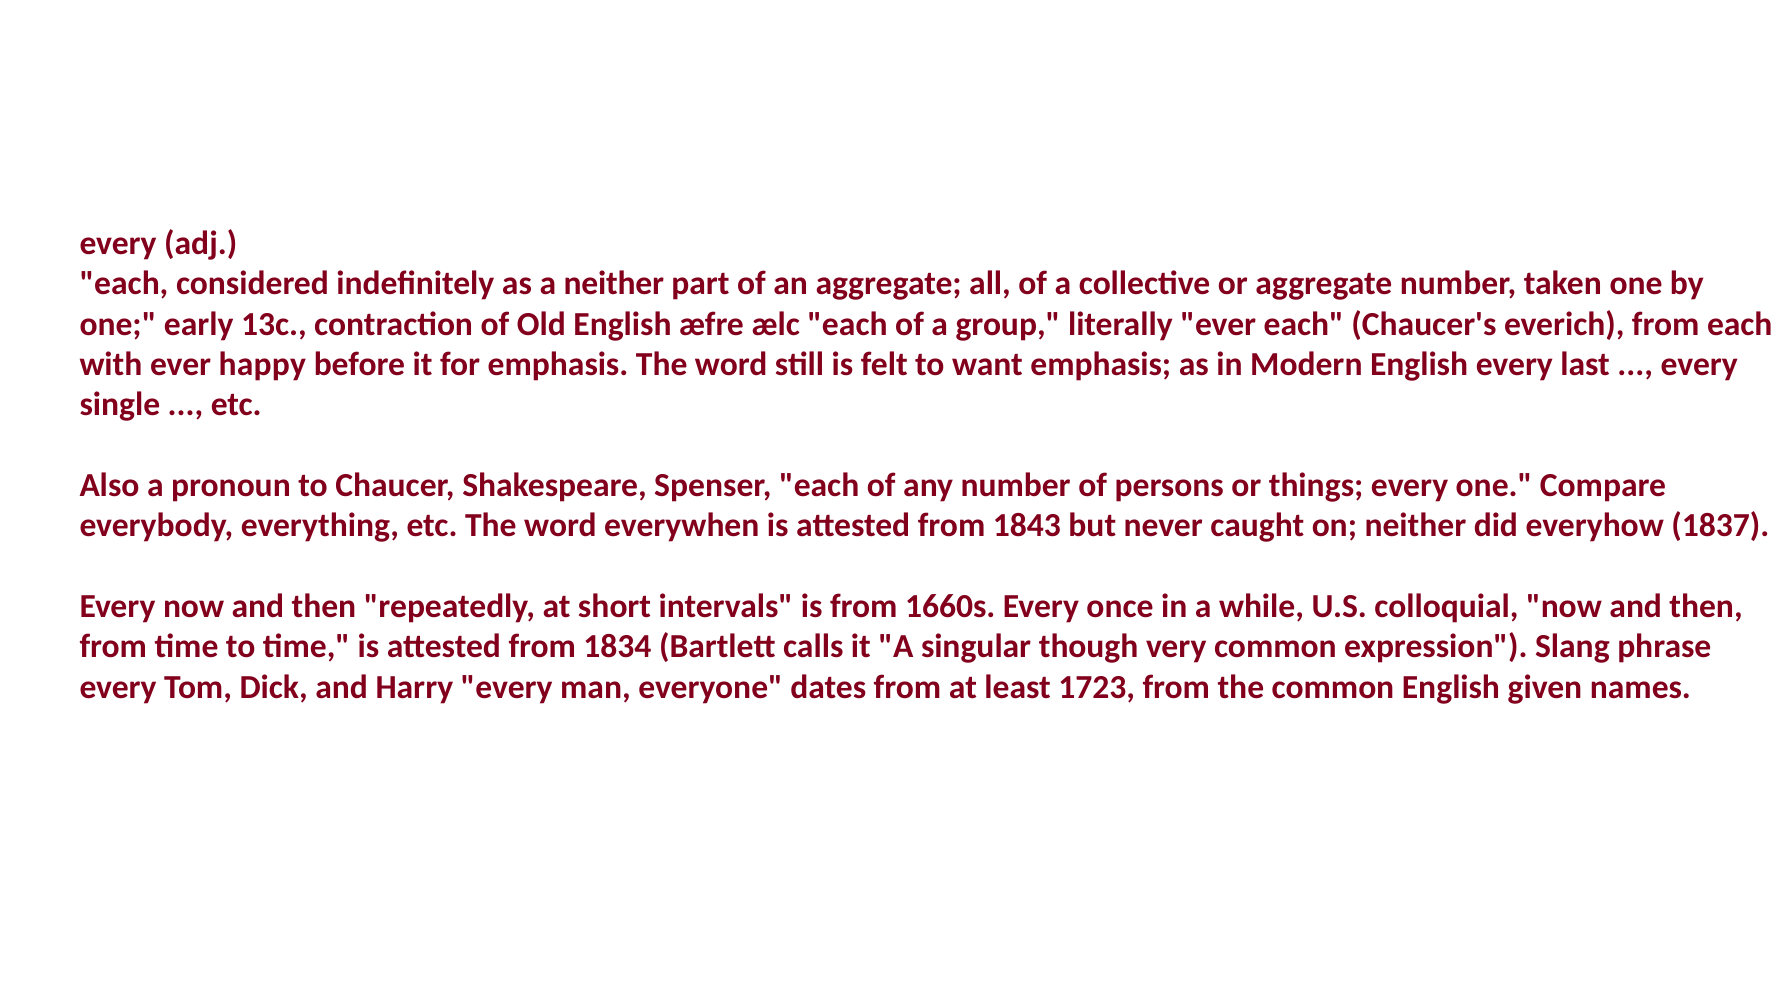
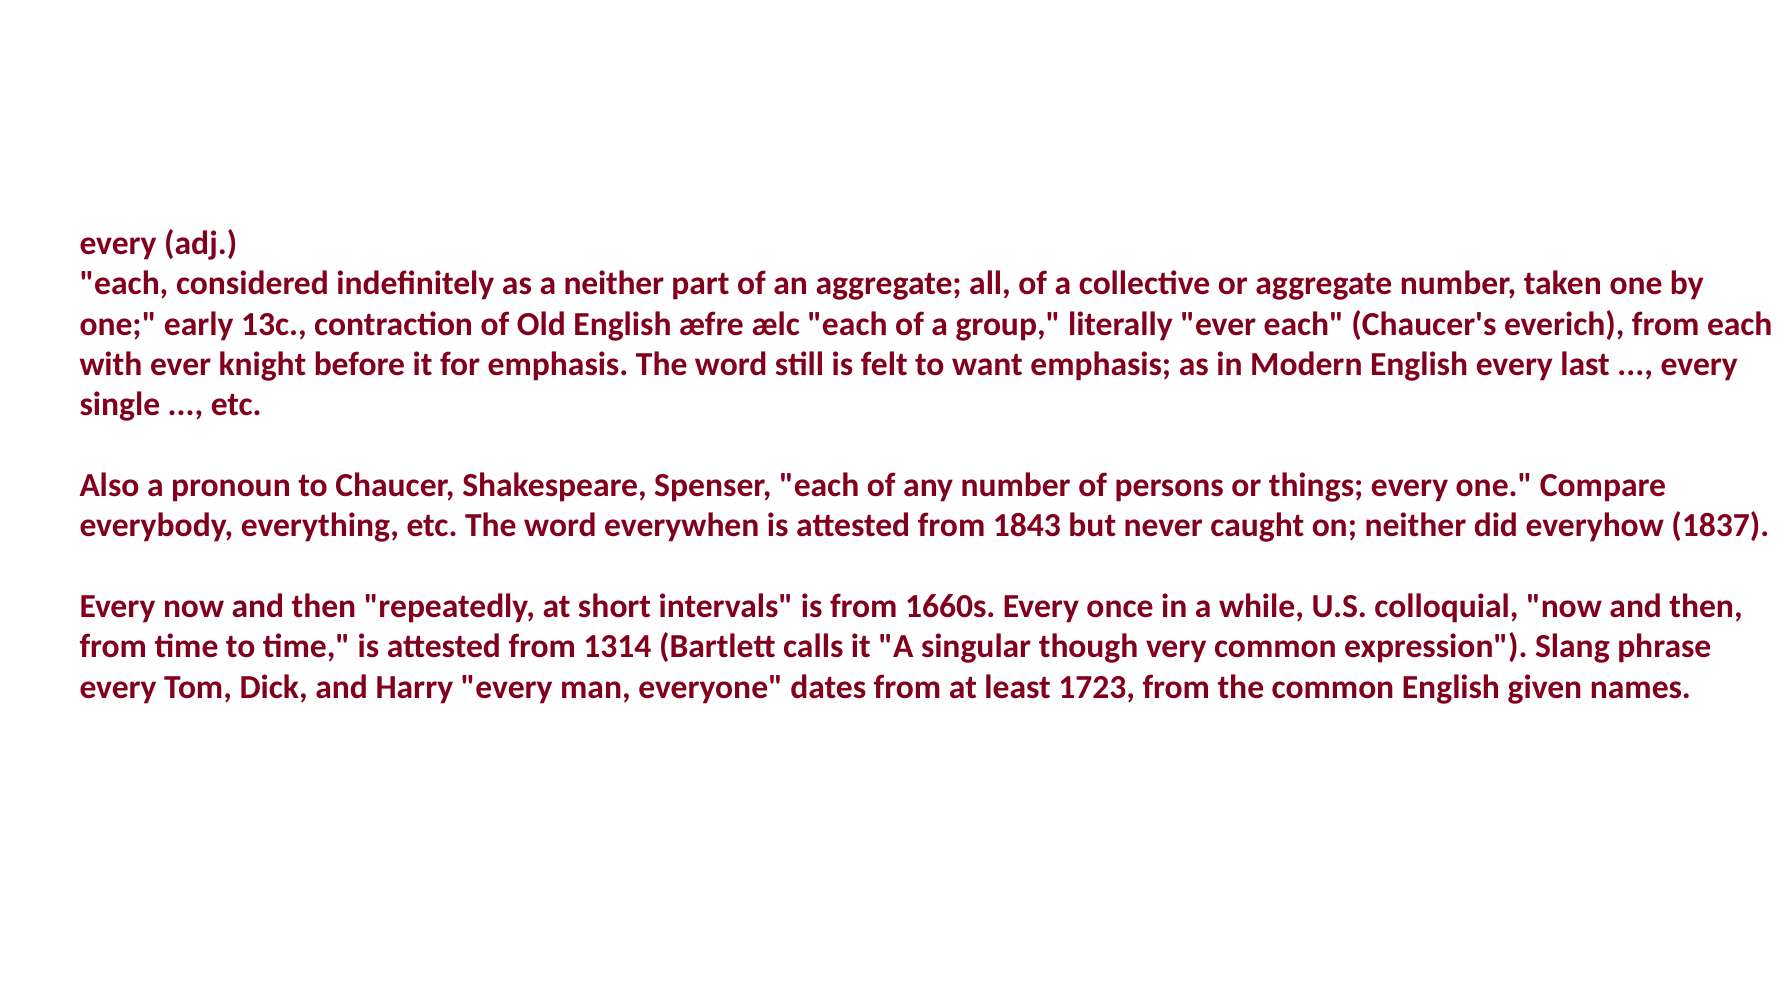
happy: happy -> knight
1834: 1834 -> 1314
